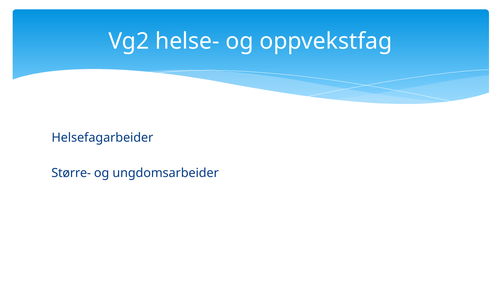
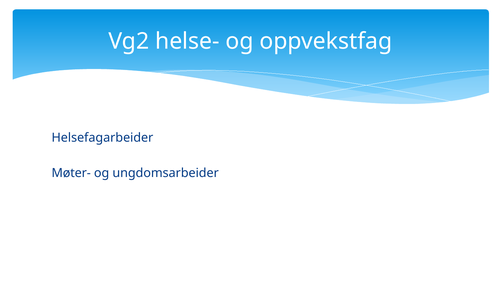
Større-: Større- -> Møter-
